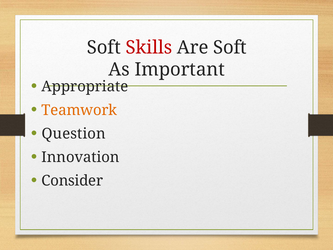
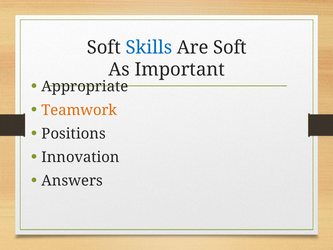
Skills colour: red -> blue
Question: Question -> Positions
Consider: Consider -> Answers
